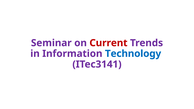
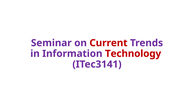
Technology colour: blue -> red
